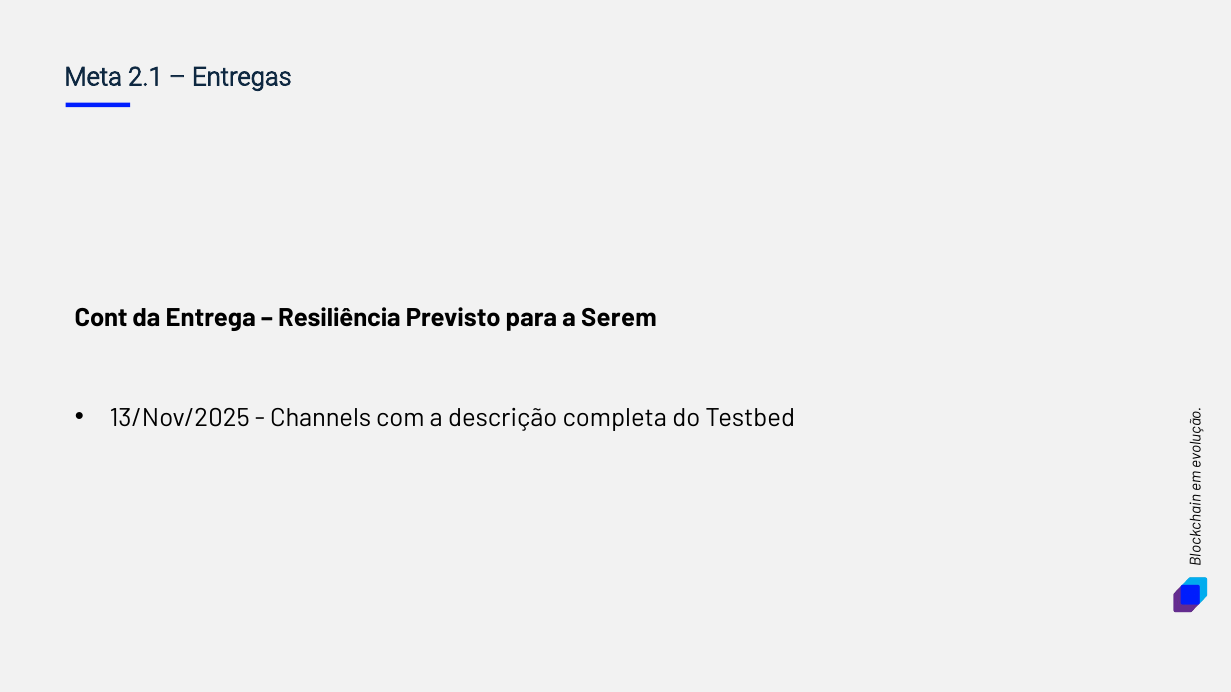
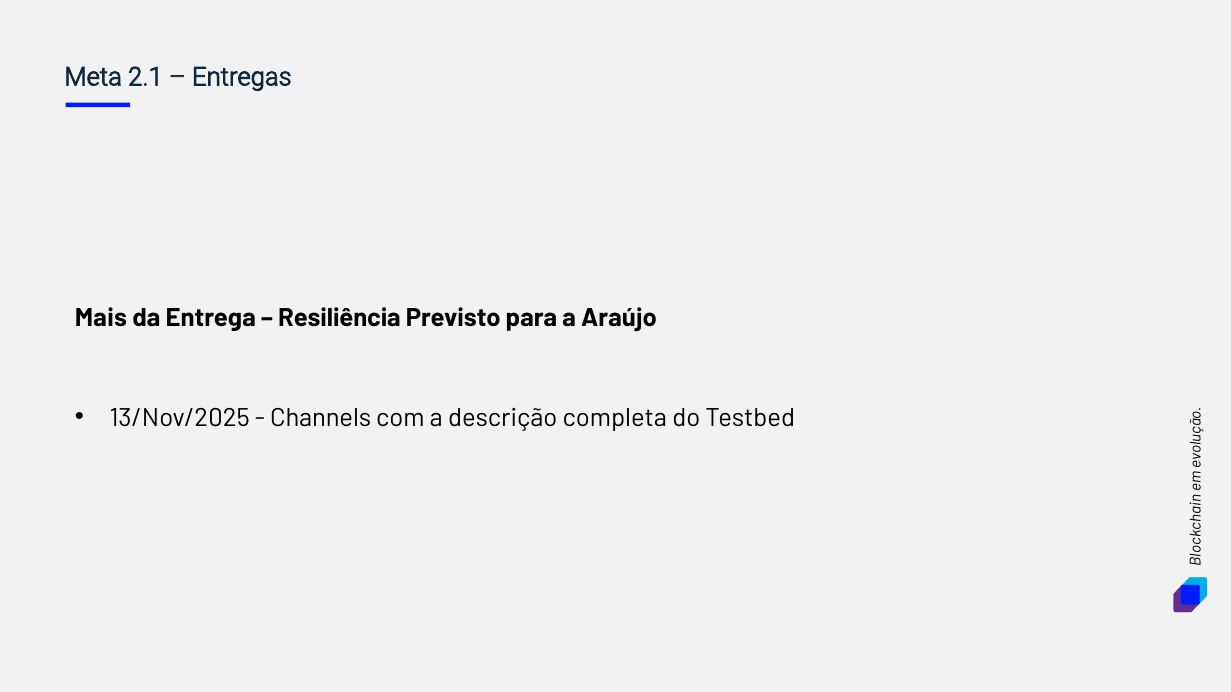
Cont: Cont -> Mais
Serem: Serem -> Araújo
